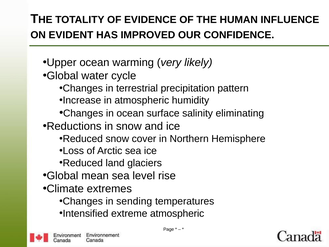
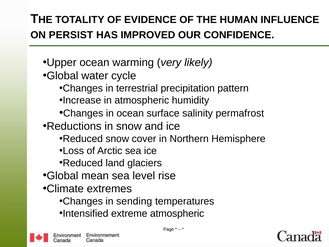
EVIDENT: EVIDENT -> PERSIST
eliminating: eliminating -> permafrost
